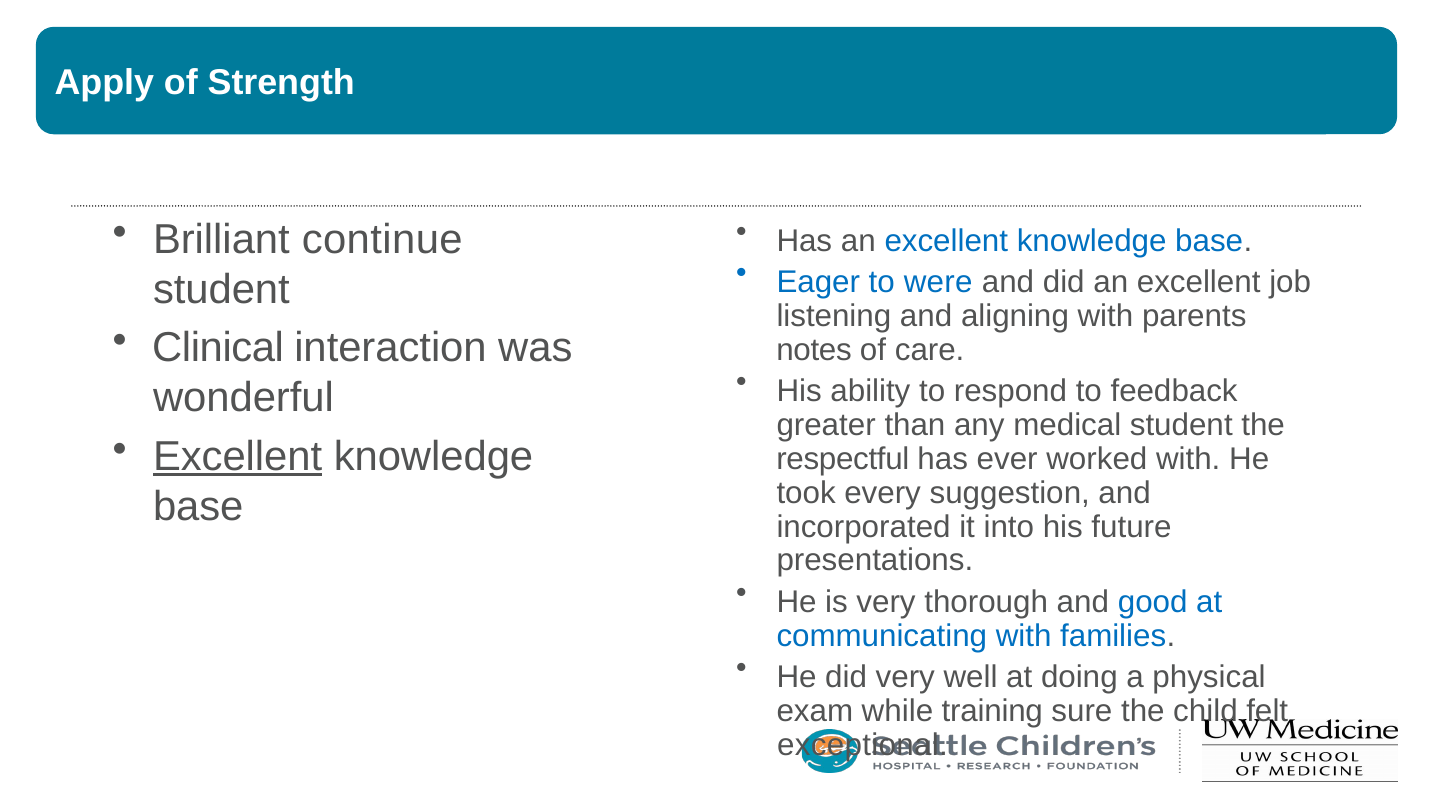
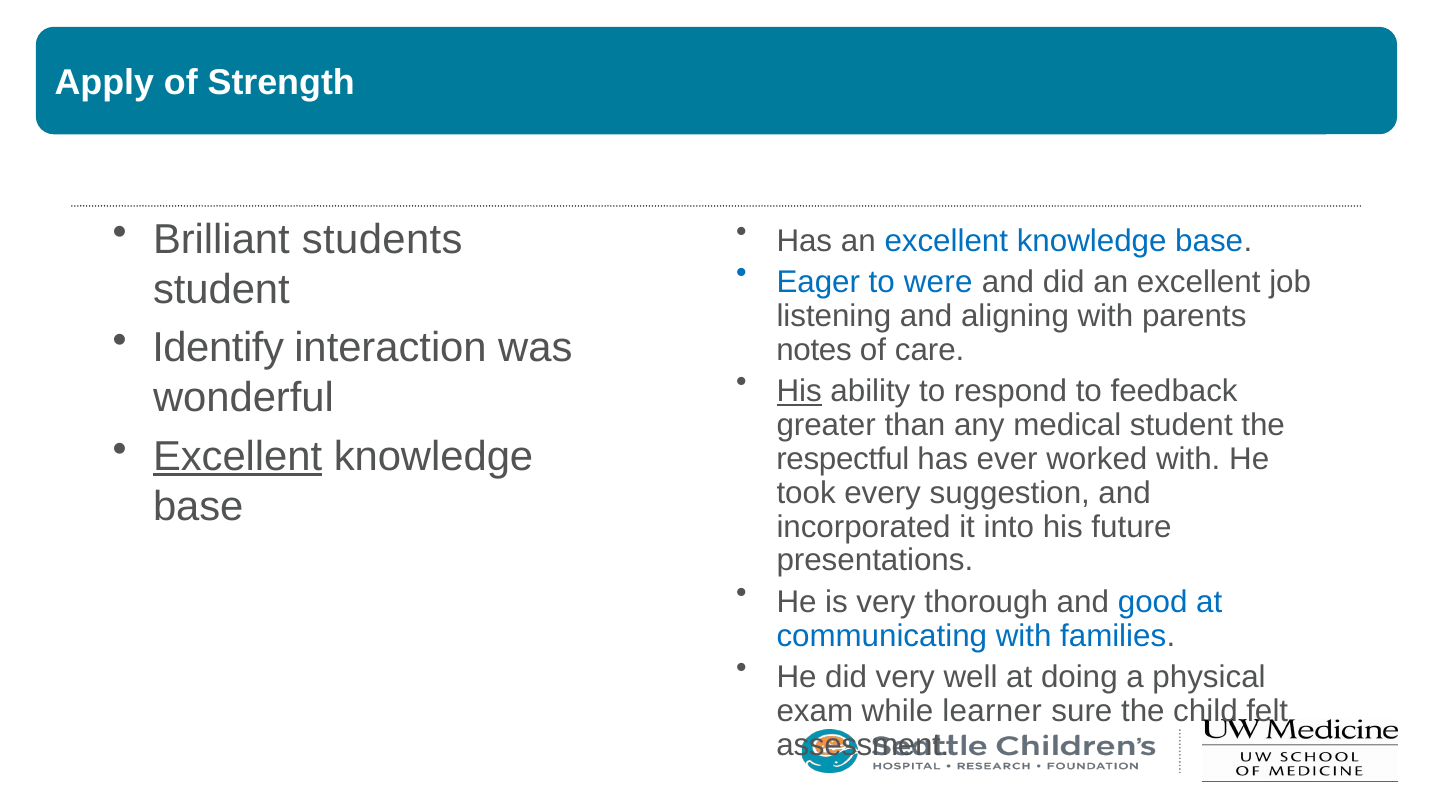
continue: continue -> students
Clinical: Clinical -> Identify
His at (799, 391) underline: none -> present
training: training -> learner
exceptional: exceptional -> assessment
